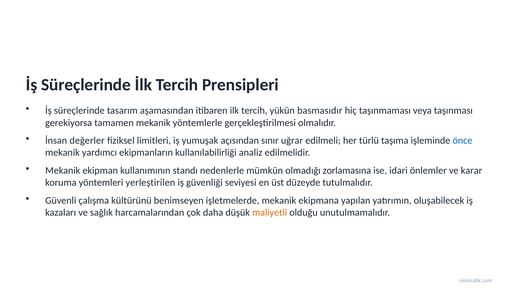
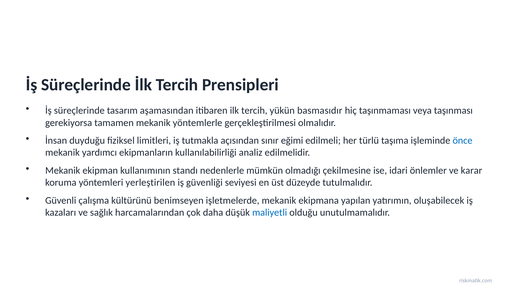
değerler: değerler -> duyduğu
yumuşak: yumuşak -> tutmakla
uğrar: uğrar -> eğimi
zorlamasına: zorlamasına -> çekilmesine
maliyetli colour: orange -> blue
